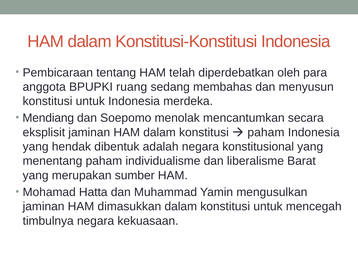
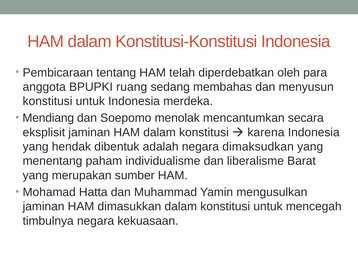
paham at (266, 132): paham -> karena
konstitusional: konstitusional -> dimaksudkan
